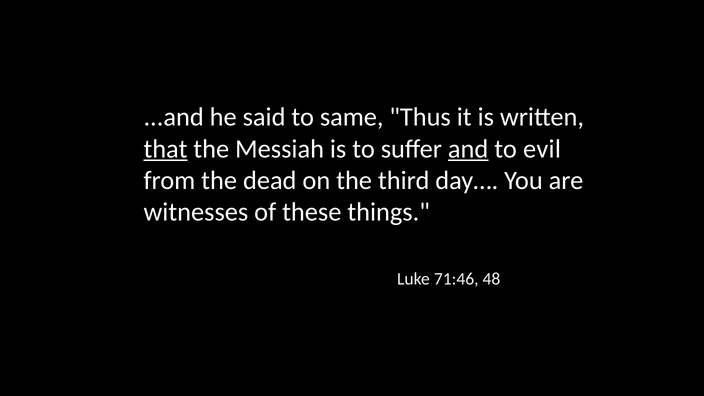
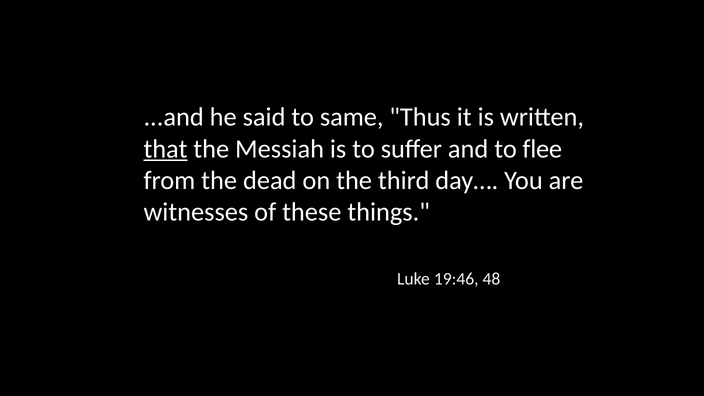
and underline: present -> none
evil: evil -> flee
71:46: 71:46 -> 19:46
